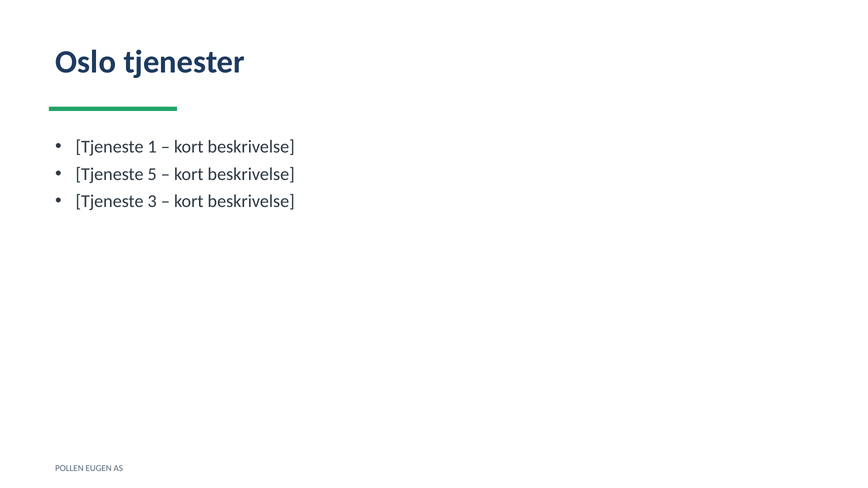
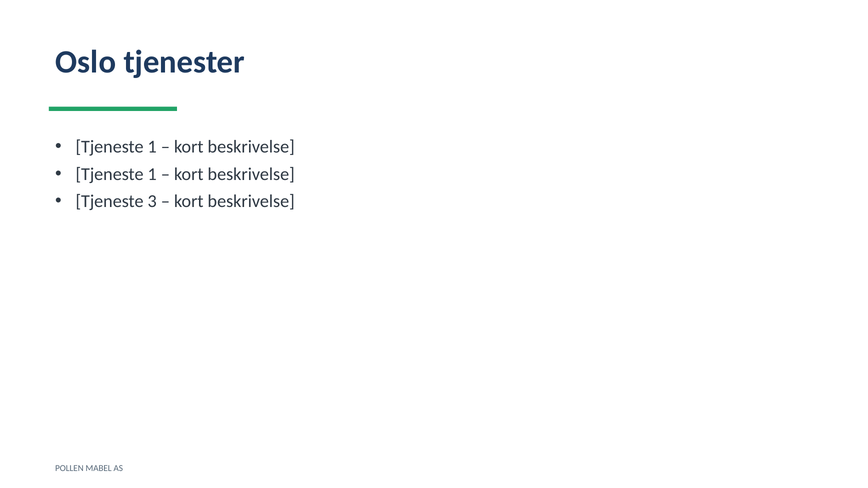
5 at (152, 174): 5 -> 1
EUGEN: EUGEN -> MABEL
